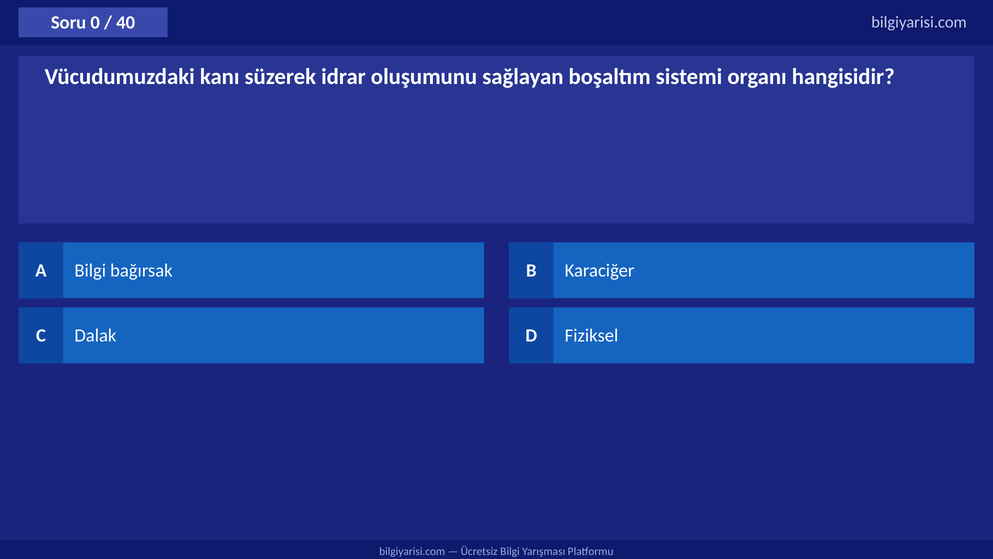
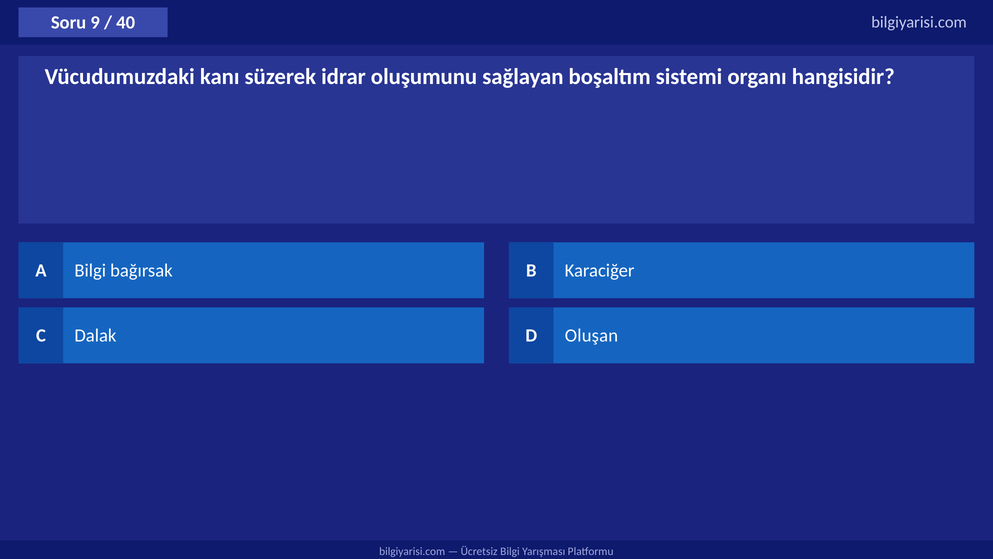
0: 0 -> 9
Fiziksel: Fiziksel -> Oluşan
